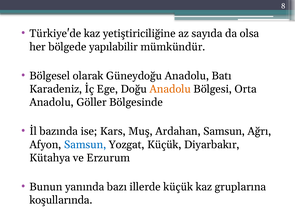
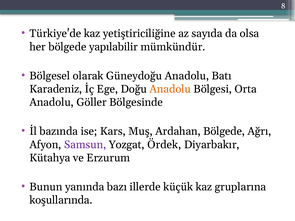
Ardahan Samsun: Samsun -> Bölgede
Samsun at (85, 145) colour: blue -> purple
Yozgat Küçük: Küçük -> Ördek
